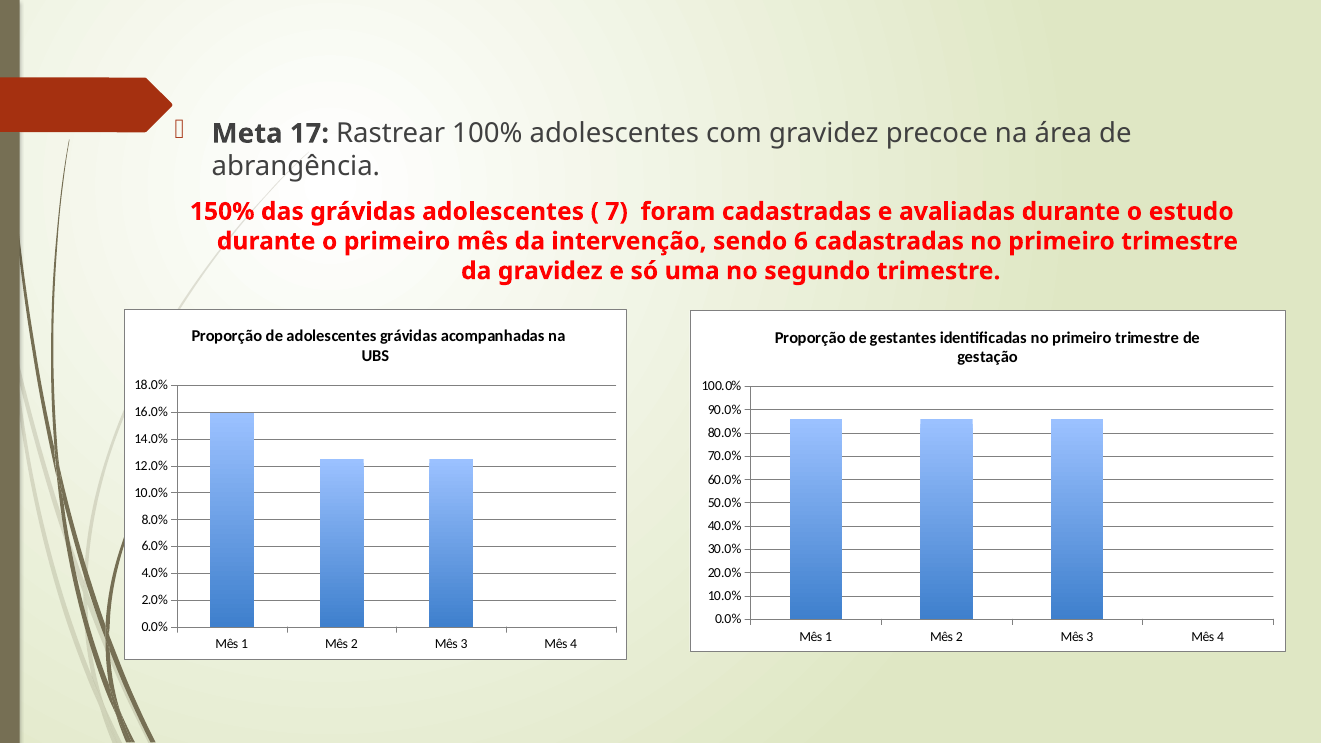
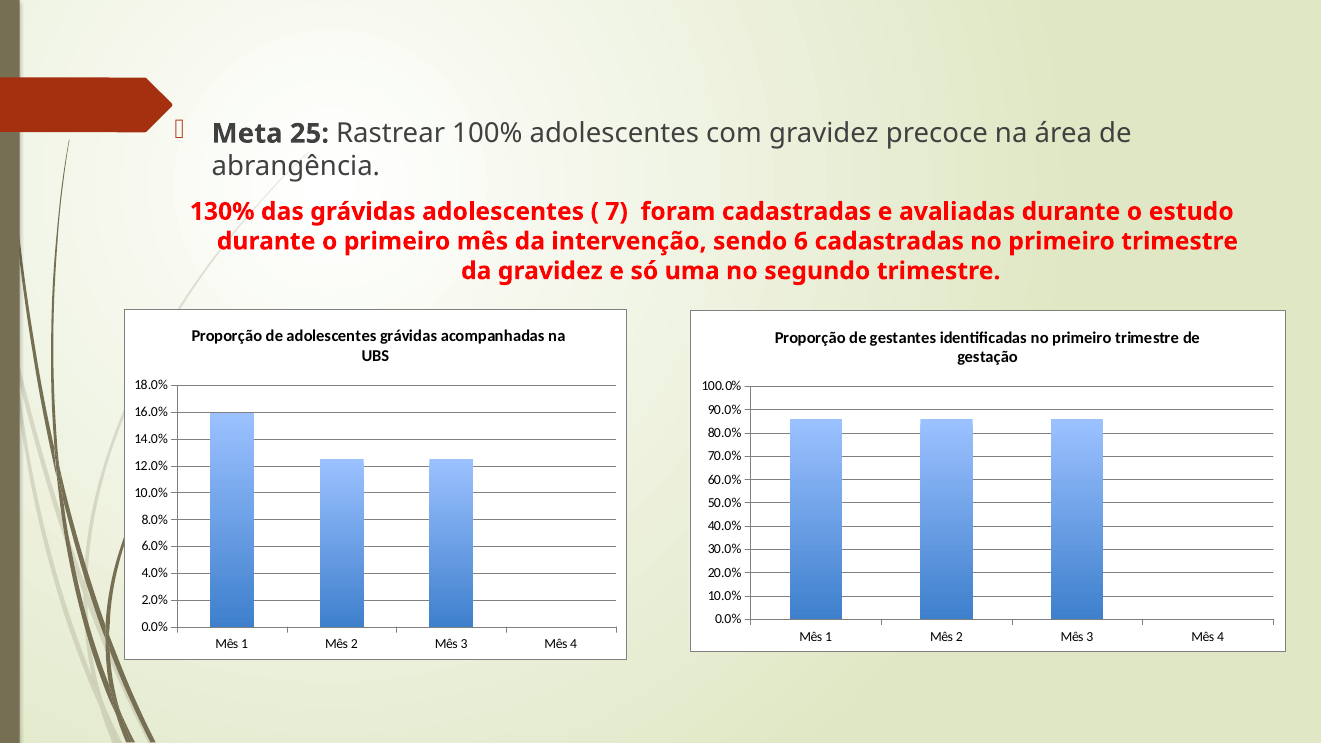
17: 17 -> 25
150%: 150% -> 130%
